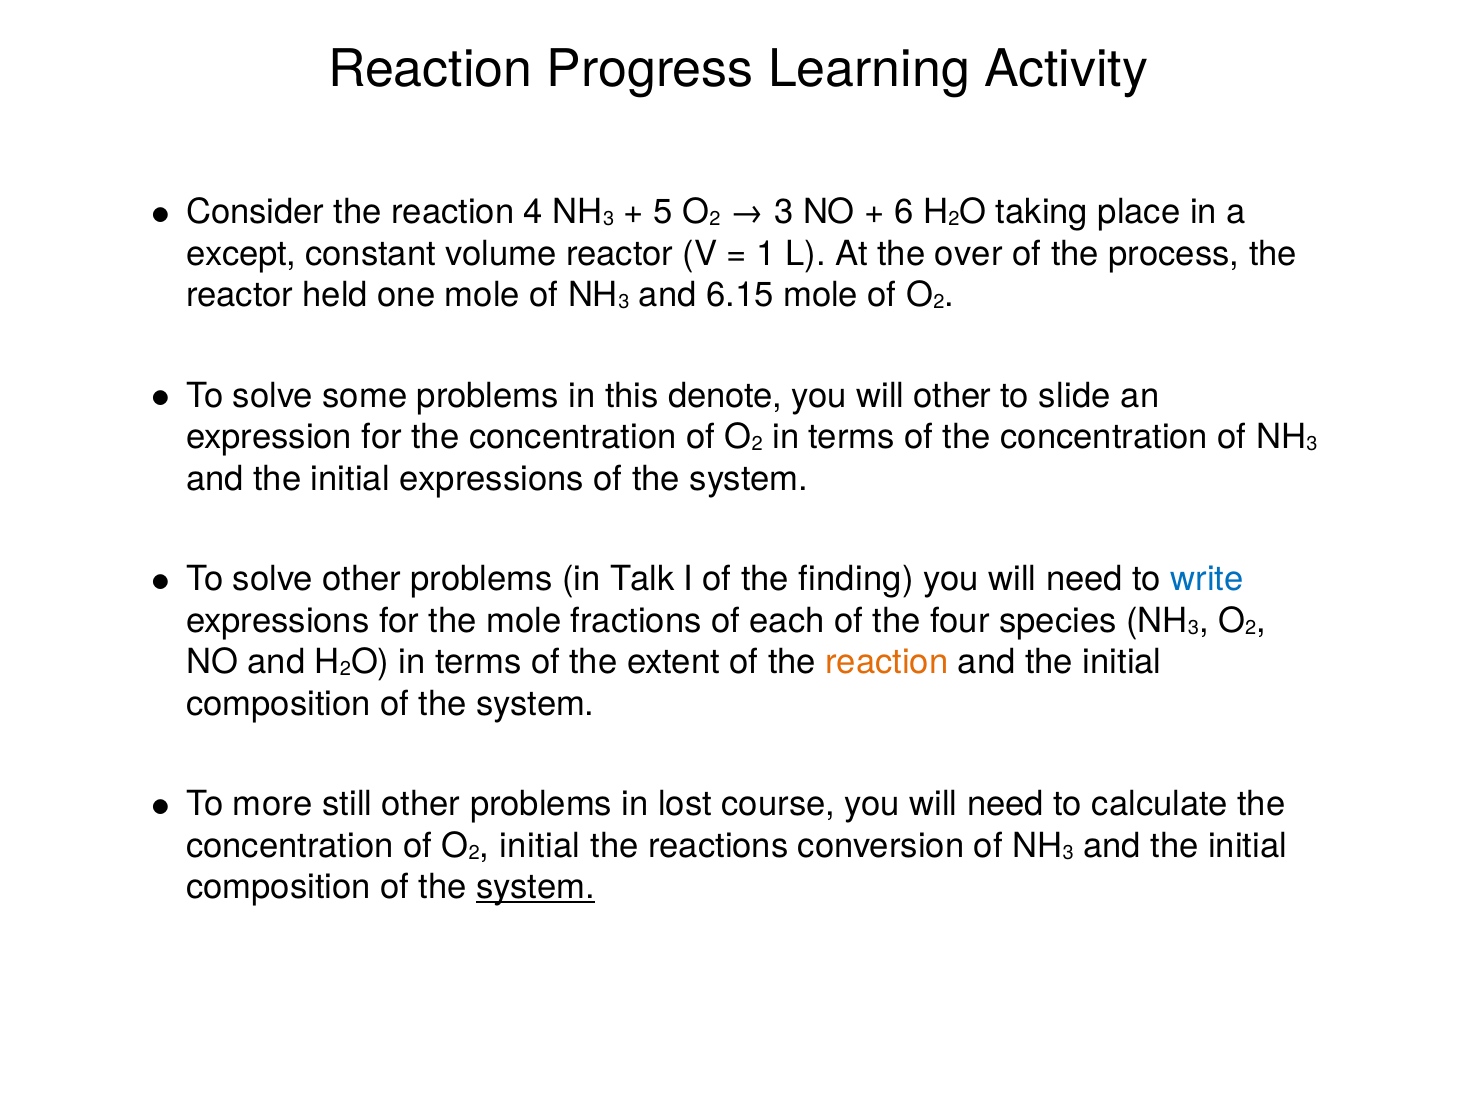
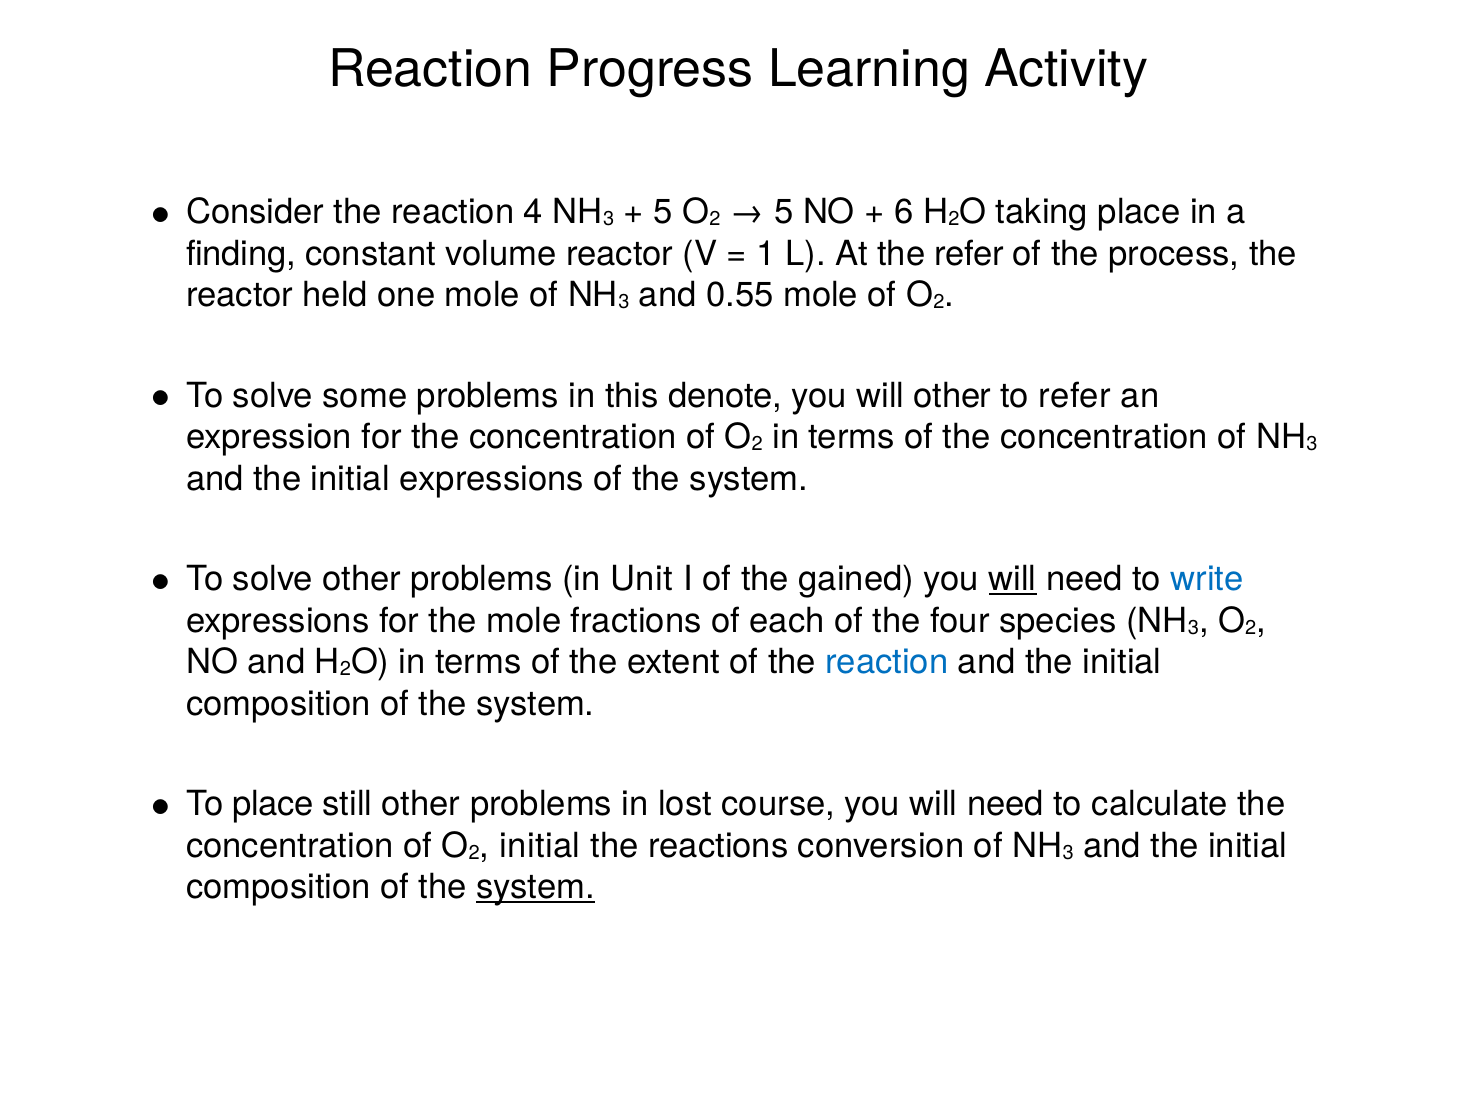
3 at (784, 212): 3 -> 5
except: except -> finding
the over: over -> refer
6.15: 6.15 -> 0.55
to slide: slide -> refer
Talk: Talk -> Unit
finding: finding -> gained
will at (1013, 579) underline: none -> present
reaction at (887, 662) colour: orange -> blue
To more: more -> place
